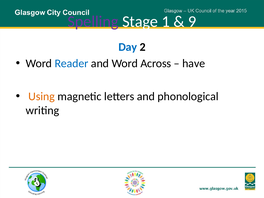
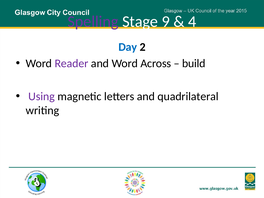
1: 1 -> 9
9: 9 -> 4
Reader colour: blue -> purple
have: have -> build
Using colour: orange -> purple
phonological: phonological -> quadrilateral
